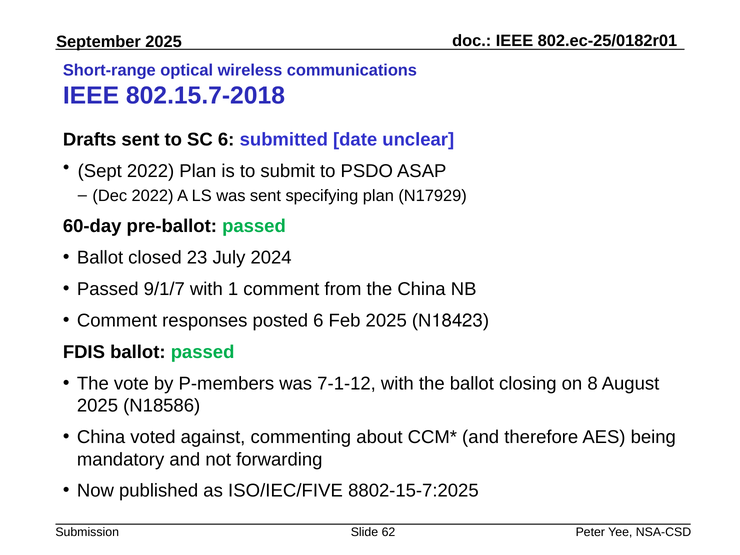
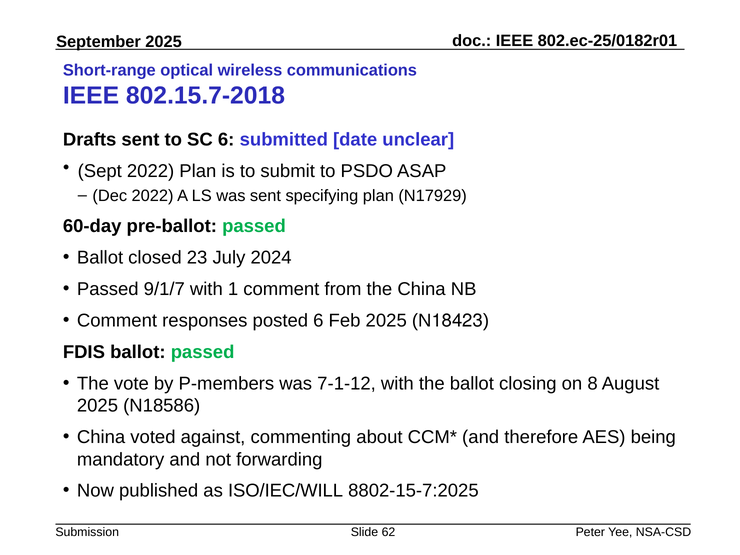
ISO/IEC/FIVE: ISO/IEC/FIVE -> ISO/IEC/WILL
